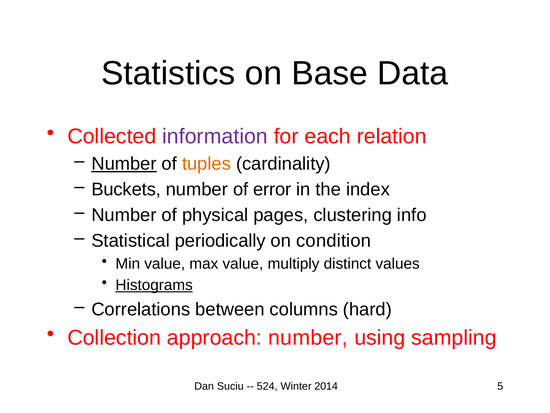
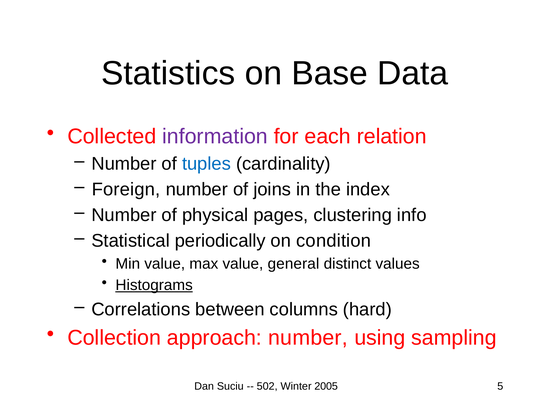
Number at (124, 164) underline: present -> none
tuples colour: orange -> blue
Buckets: Buckets -> Foreign
error: error -> joins
multiply: multiply -> general
524: 524 -> 502
2014: 2014 -> 2005
